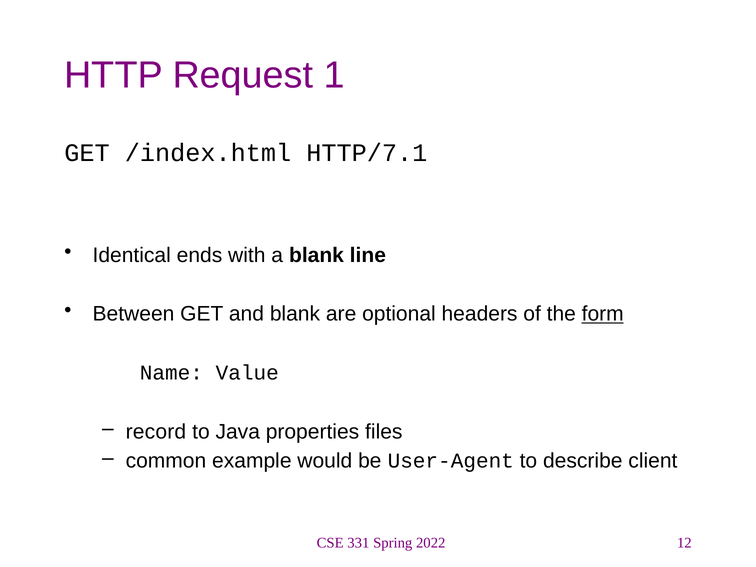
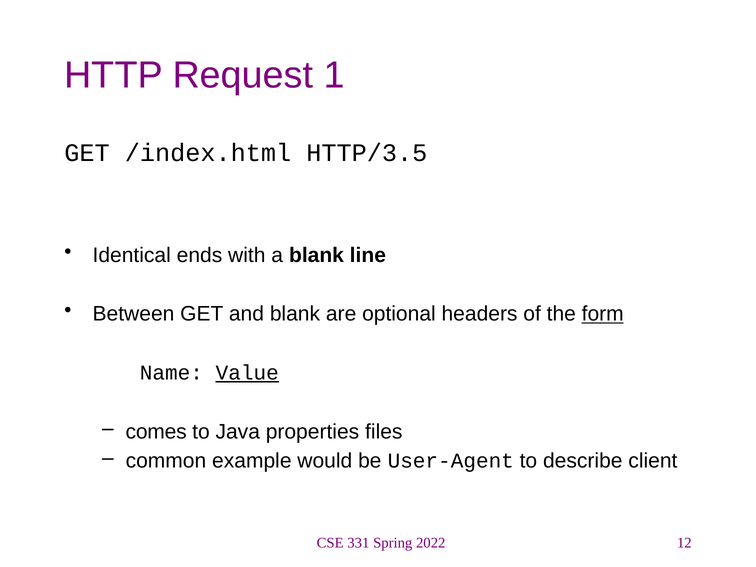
HTTP/7.1: HTTP/7.1 -> HTTP/3.5
Value underline: none -> present
record: record -> comes
